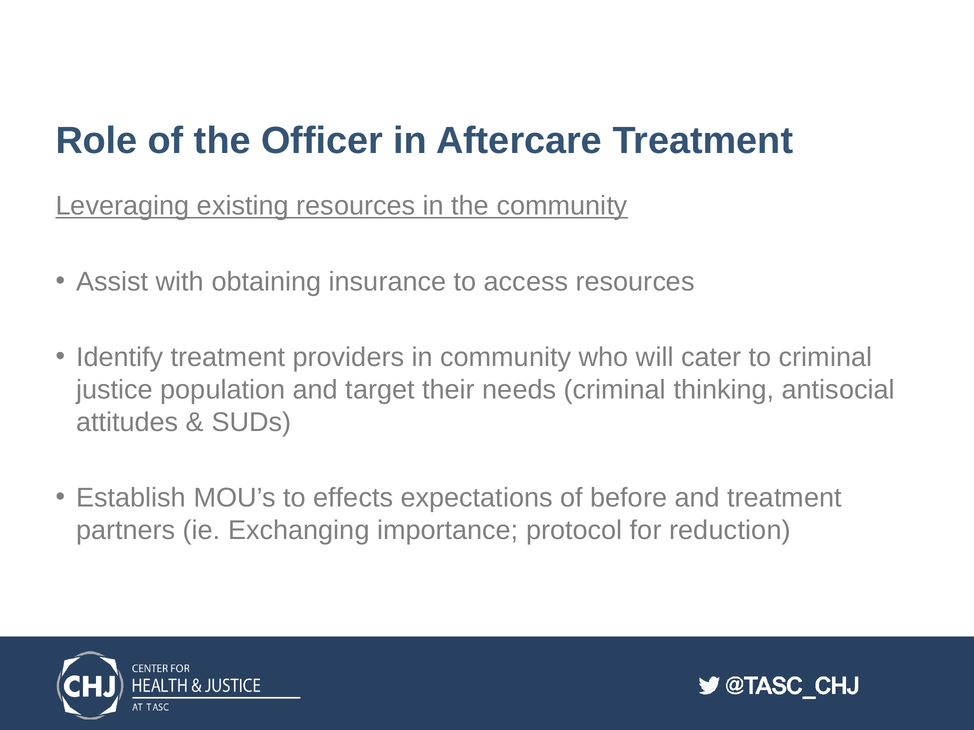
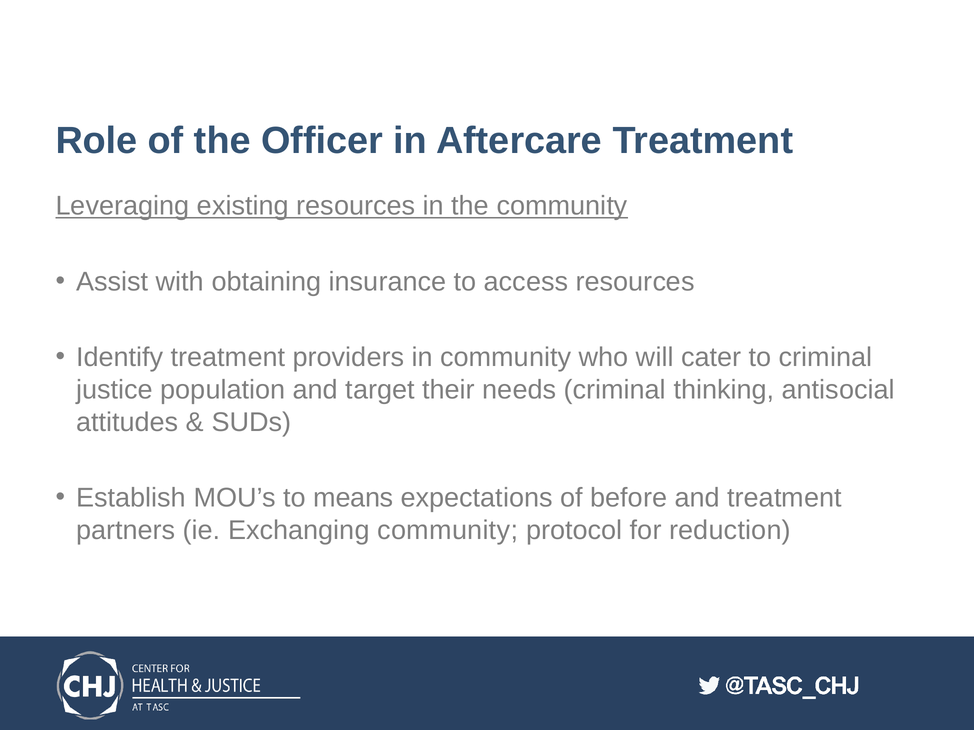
effects: effects -> means
Exchanging importance: importance -> community
